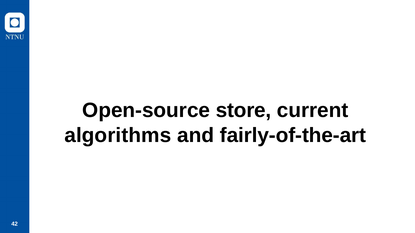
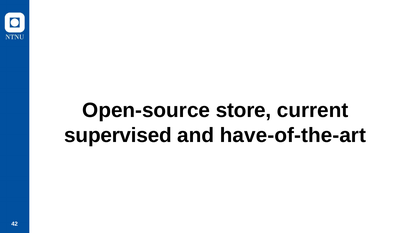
algorithms: algorithms -> supervised
fairly-of-the-art: fairly-of-the-art -> have-of-the-art
